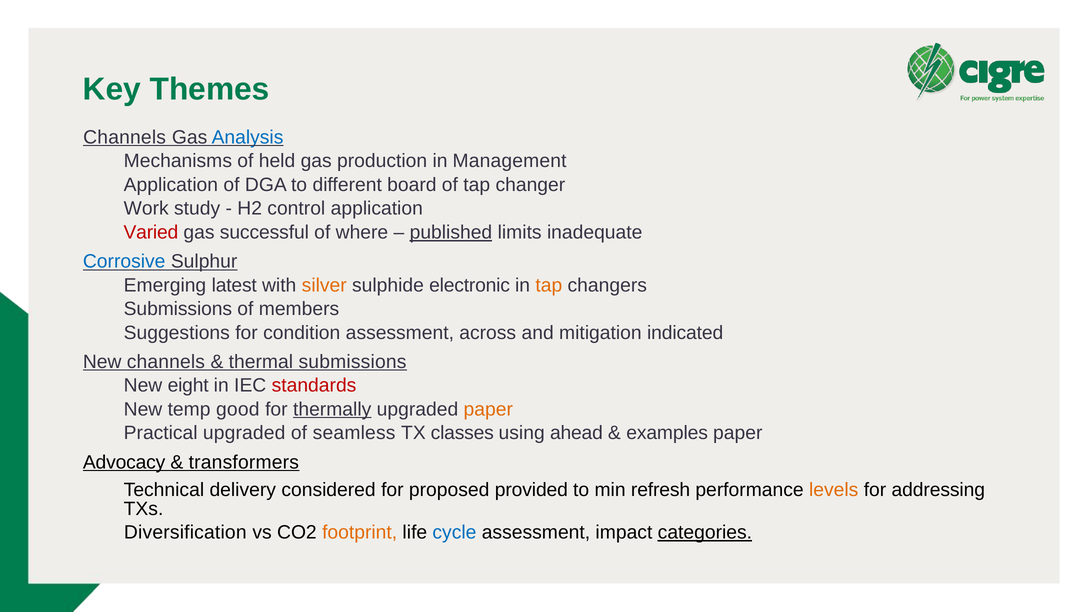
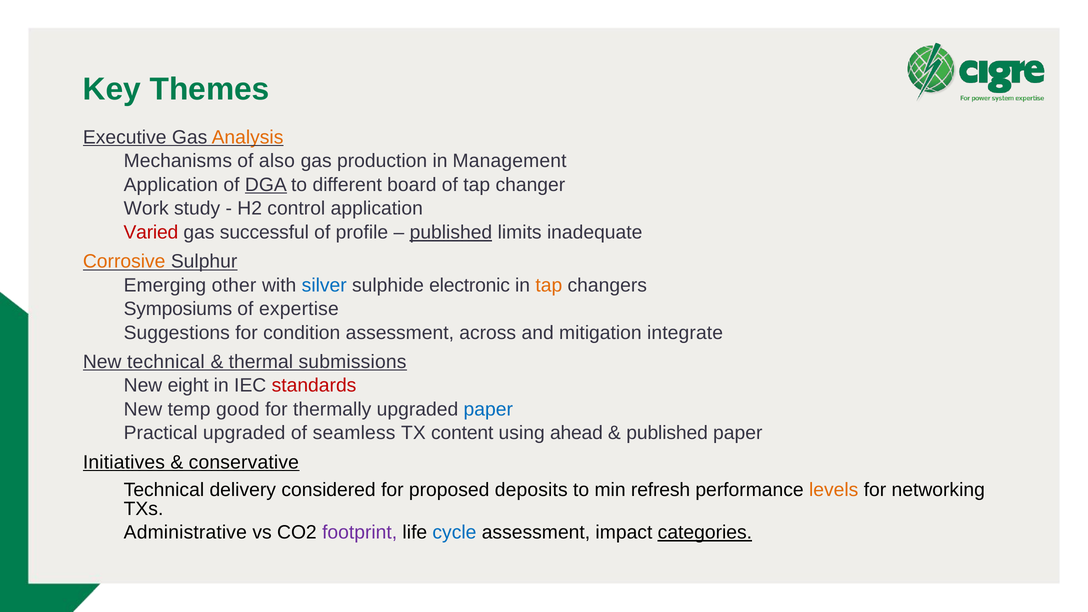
Channels at (125, 137): Channels -> Executive
Analysis colour: blue -> orange
held: held -> also
DGA underline: none -> present
where: where -> profile
Corrosive colour: blue -> orange
latest: latest -> other
silver colour: orange -> blue
Submissions at (178, 309): Submissions -> Symposiums
members: members -> expertise
indicated: indicated -> integrate
New channels: channels -> technical
thermally underline: present -> none
paper at (488, 409) colour: orange -> blue
classes: classes -> content
examples at (667, 433): examples -> published
Advocacy: Advocacy -> Initiatives
transformers: transformers -> conservative
provided: provided -> deposits
addressing: addressing -> networking
Diversification: Diversification -> Administrative
footprint colour: orange -> purple
